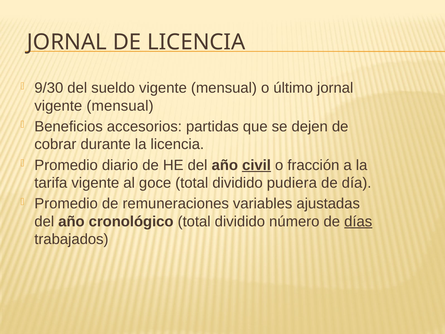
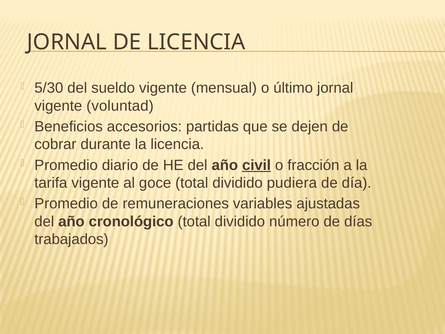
9/30: 9/30 -> 5/30
mensual at (120, 106): mensual -> voluntad
días underline: present -> none
